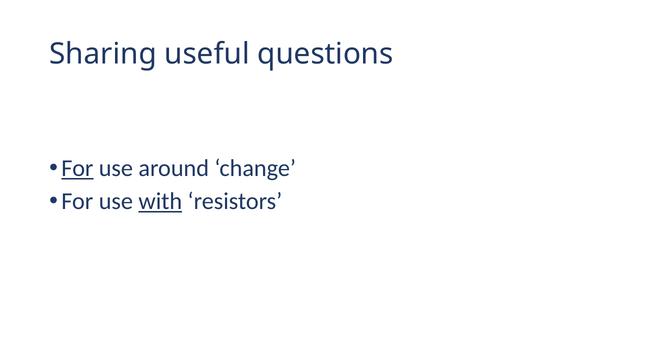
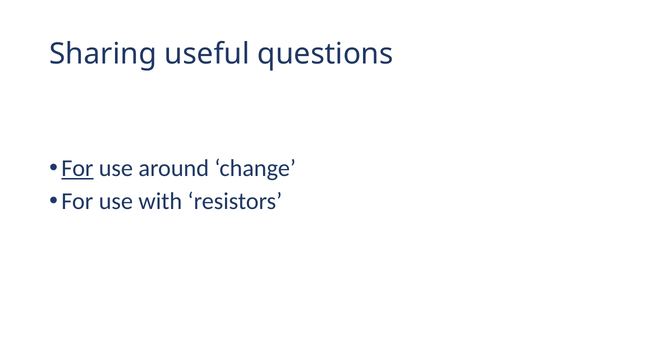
with underline: present -> none
